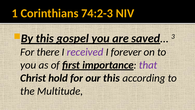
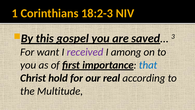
74:2-3: 74:2-3 -> 18:2-3
there: there -> want
forever: forever -> among
that colour: purple -> blue
our this: this -> real
